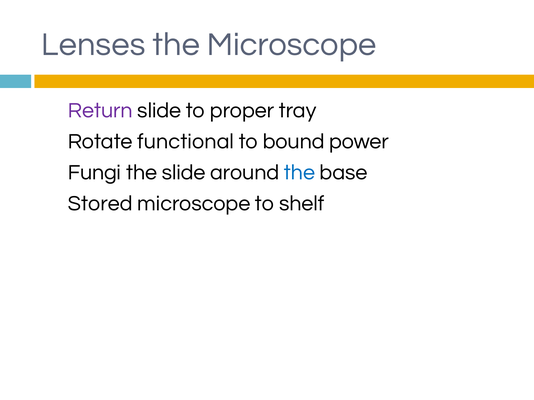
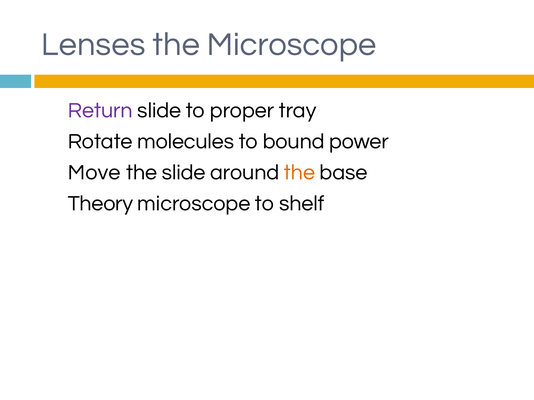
functional: functional -> molecules
Fungi: Fungi -> Move
the at (299, 173) colour: blue -> orange
Stored: Stored -> Theory
